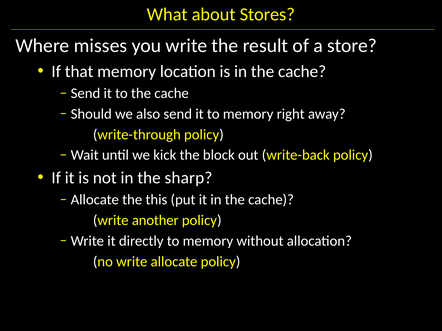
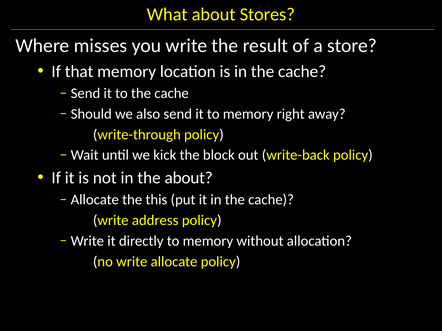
the sharp: sharp -> about
another: another -> address
